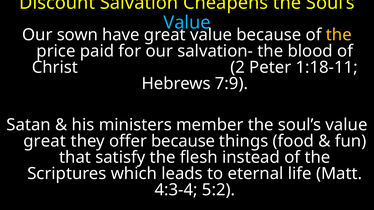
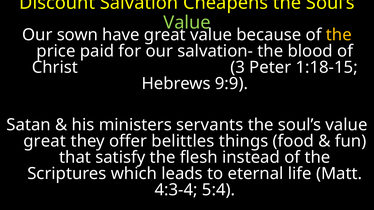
Value at (187, 23) colour: light blue -> light green
2: 2 -> 3
1:18-11: 1:18-11 -> 1:18-15
7:9: 7:9 -> 9:9
member: member -> servants
offer because: because -> belittles
5:2: 5:2 -> 5:4
